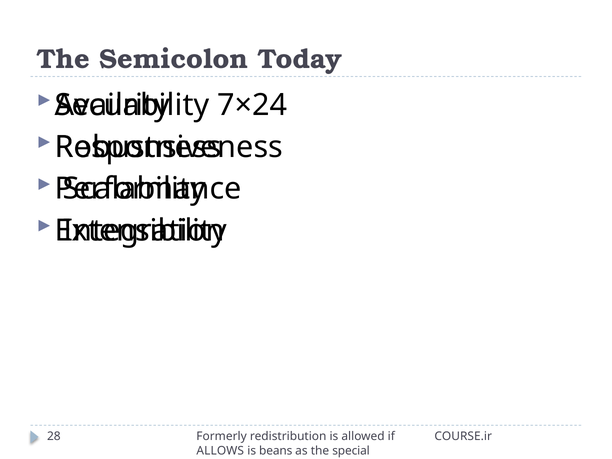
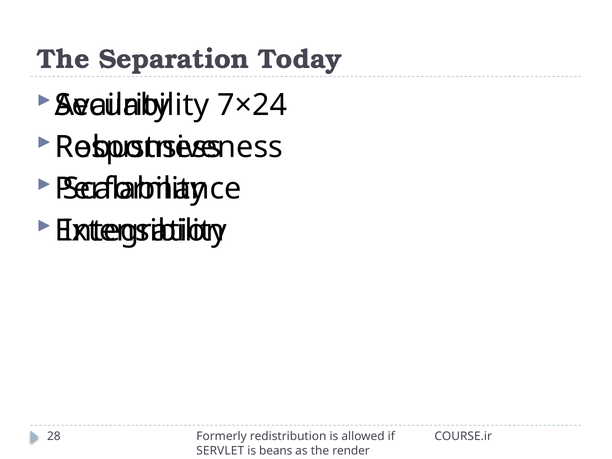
Semicolon: Semicolon -> Separation
ALLOWS: ALLOWS -> SERVLET
special: special -> render
